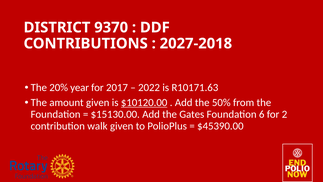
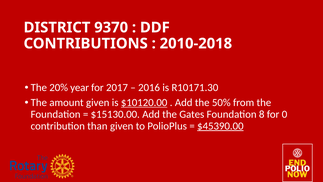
2027-2018: 2027-2018 -> 2010-2018
2022: 2022 -> 2016
R10171.63: R10171.63 -> R10171.30
6: 6 -> 8
2: 2 -> 0
walk: walk -> than
$45390.00 underline: none -> present
